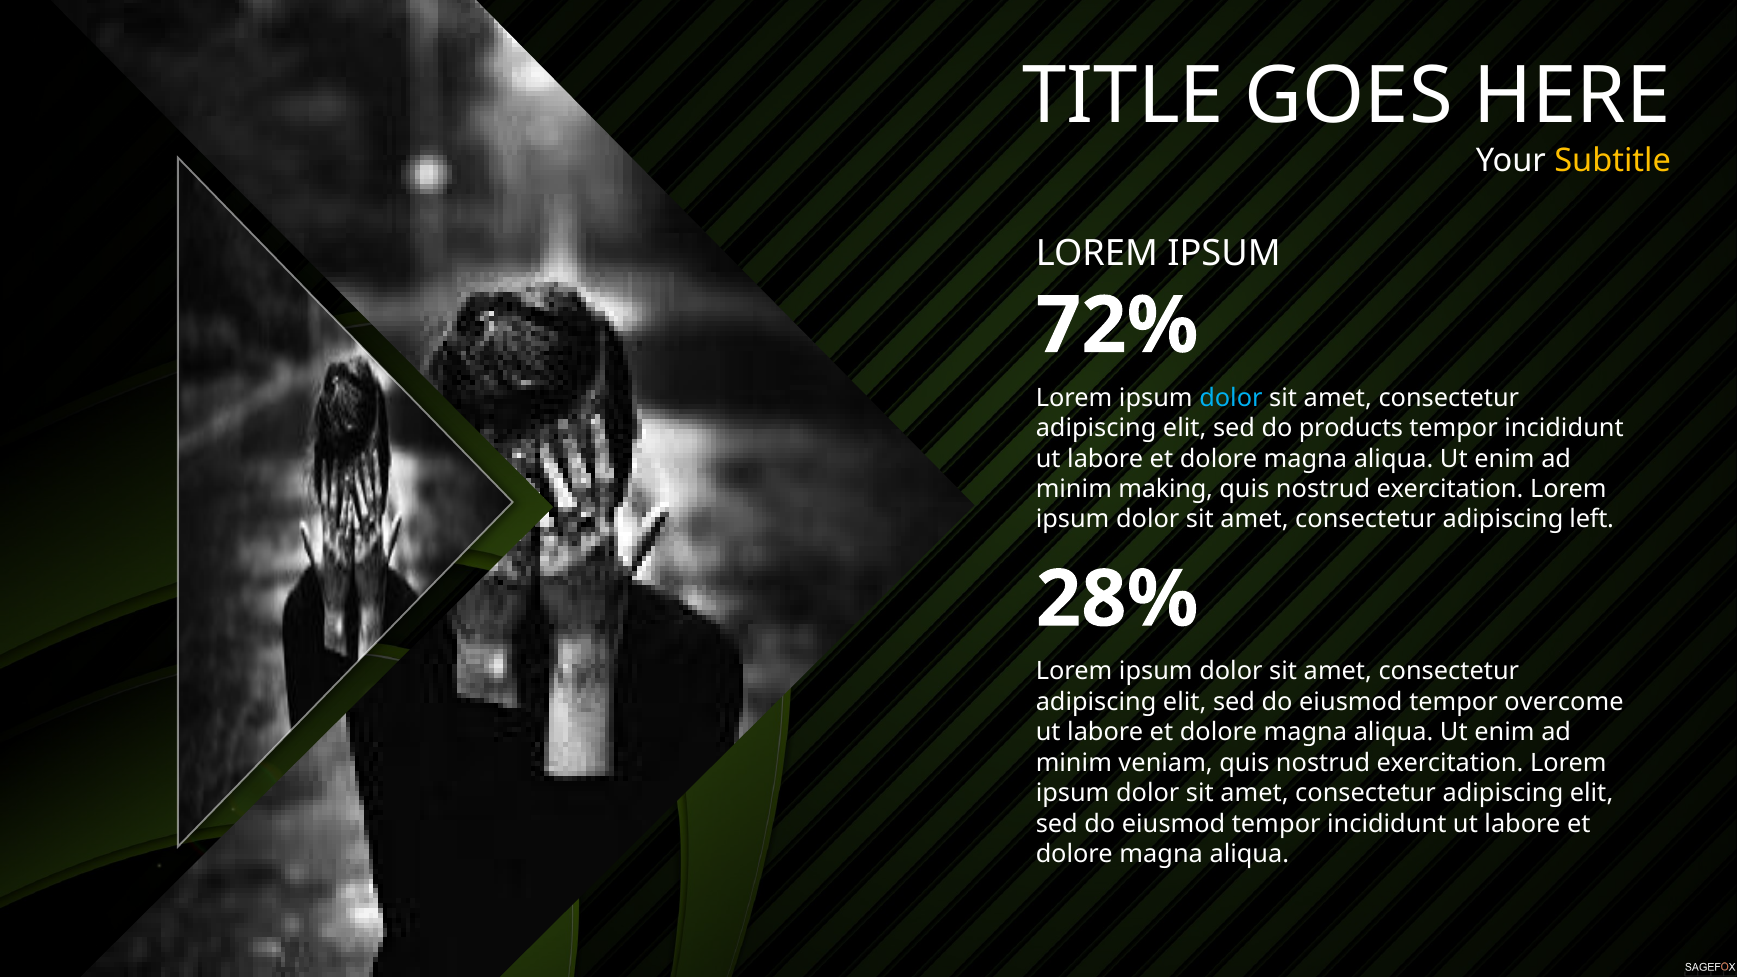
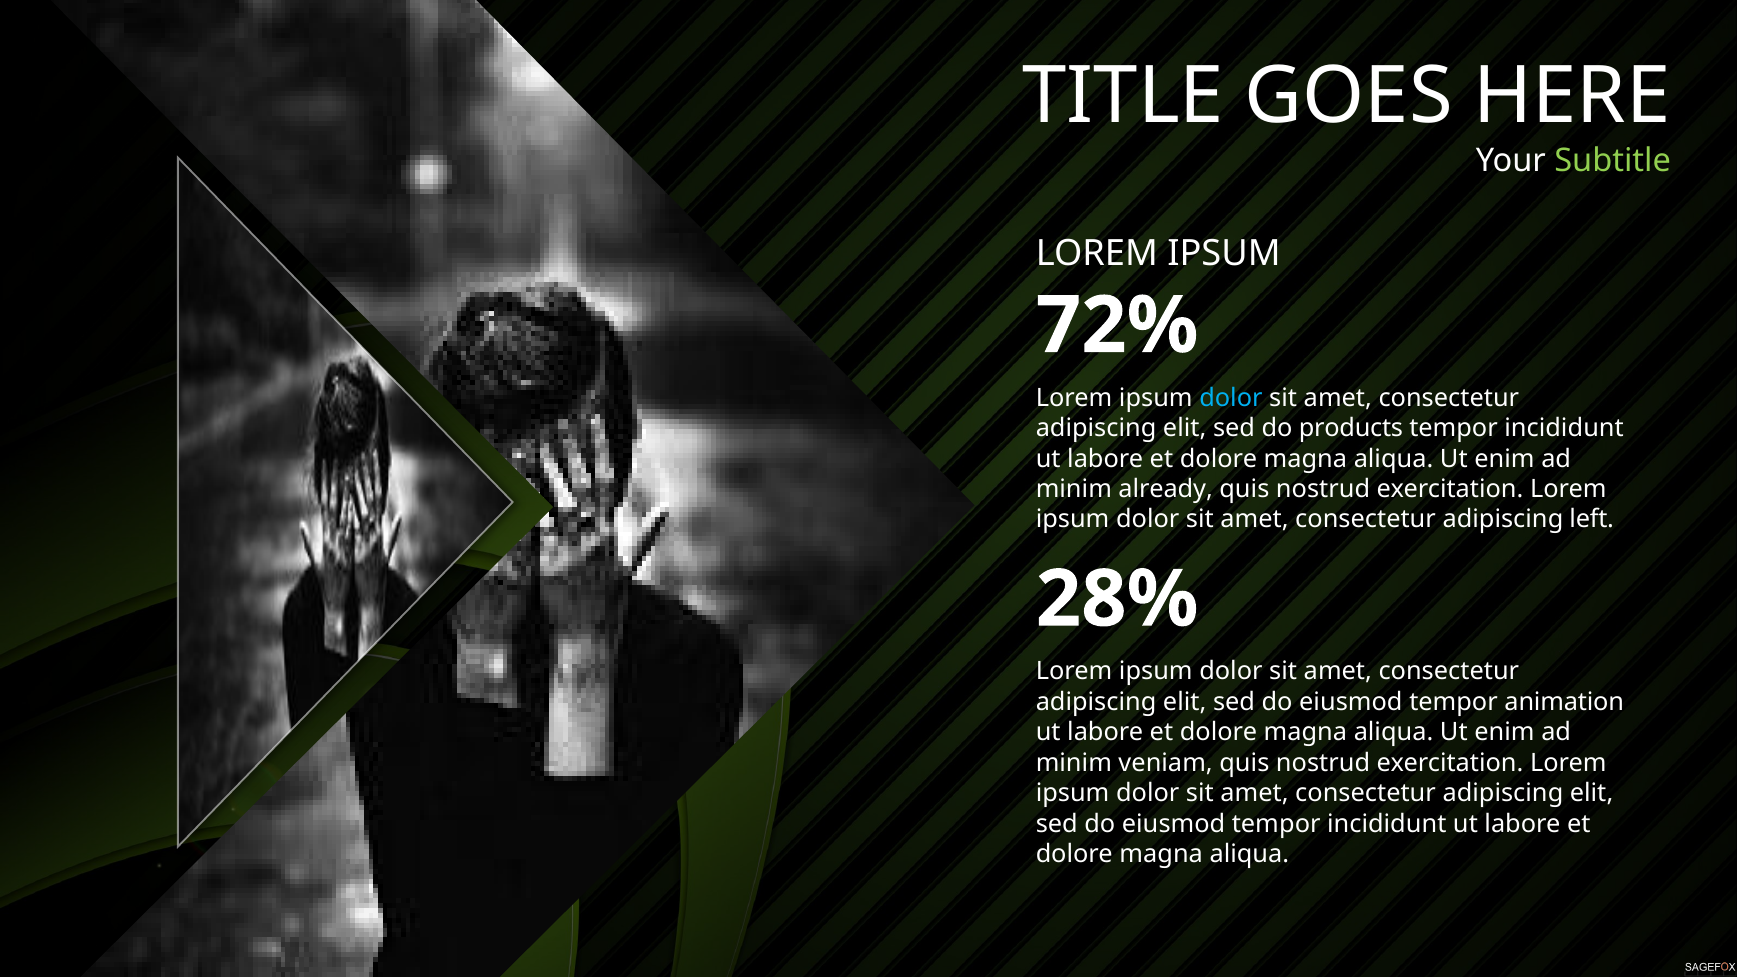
Subtitle colour: yellow -> light green
making: making -> already
overcome: overcome -> animation
